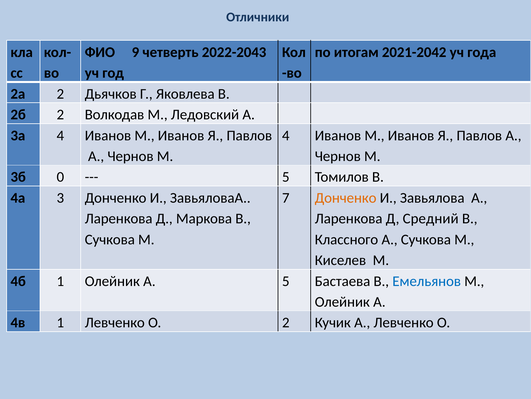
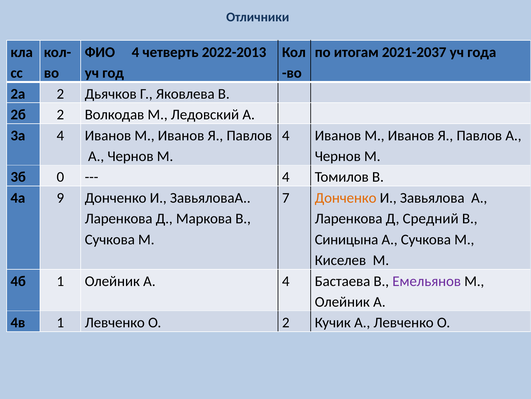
ФИО 9: 9 -> 4
2022-2043: 2022-2043 -> 2022-2013
2021-2042: 2021-2042 -> 2021-2037
5 at (286, 177): 5 -> 4
3: 3 -> 9
Классного: Классного -> Синицына
А 5: 5 -> 4
Емельянов colour: blue -> purple
